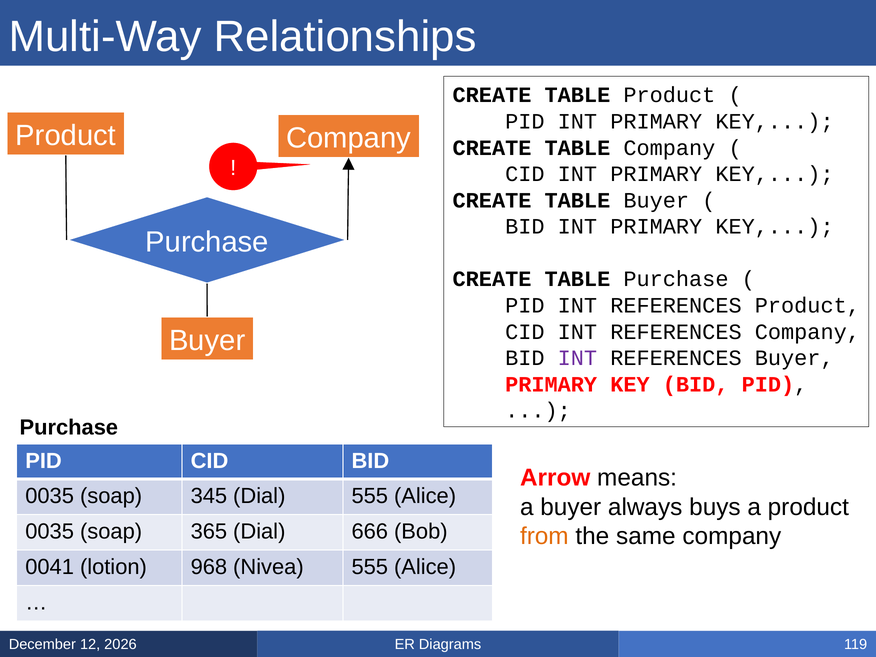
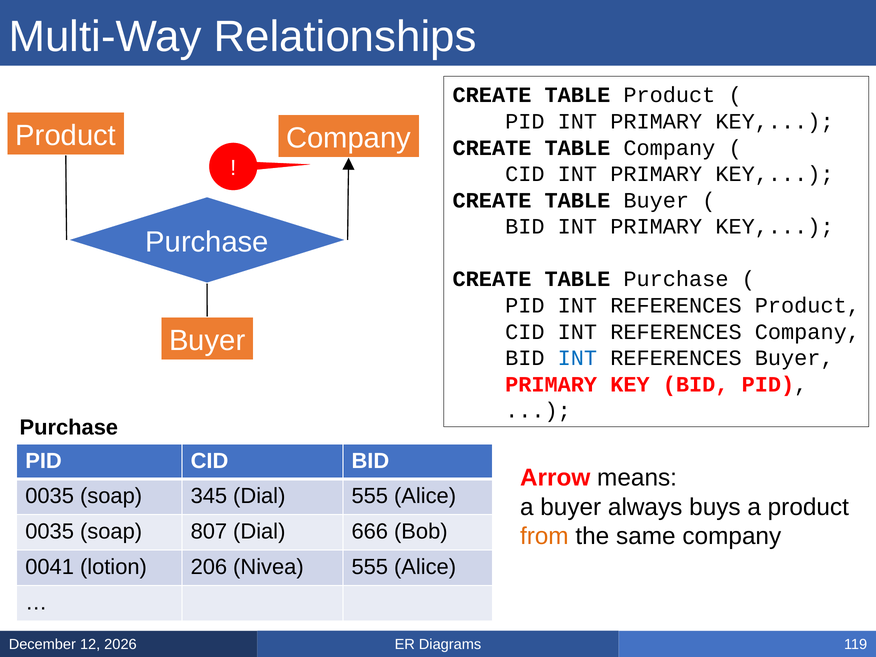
INT at (577, 358) colour: purple -> blue
365: 365 -> 807
968: 968 -> 206
